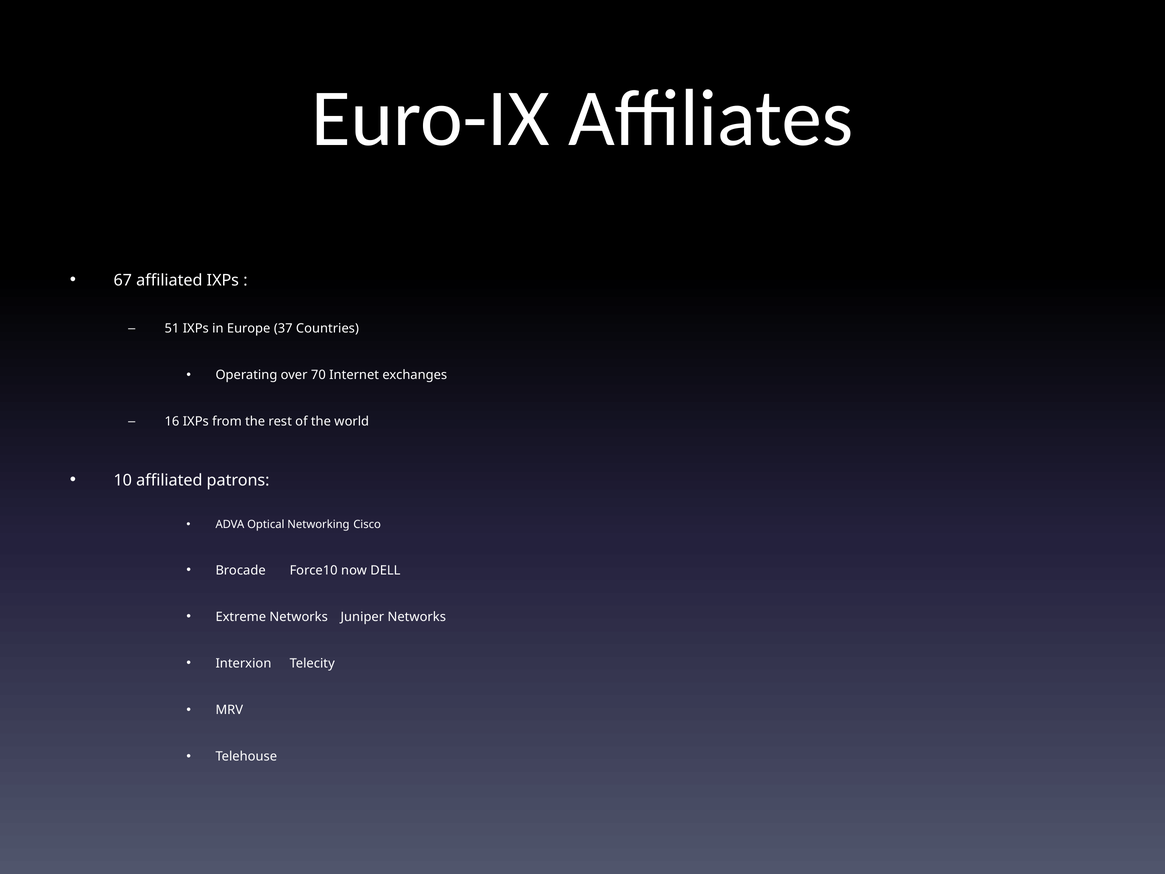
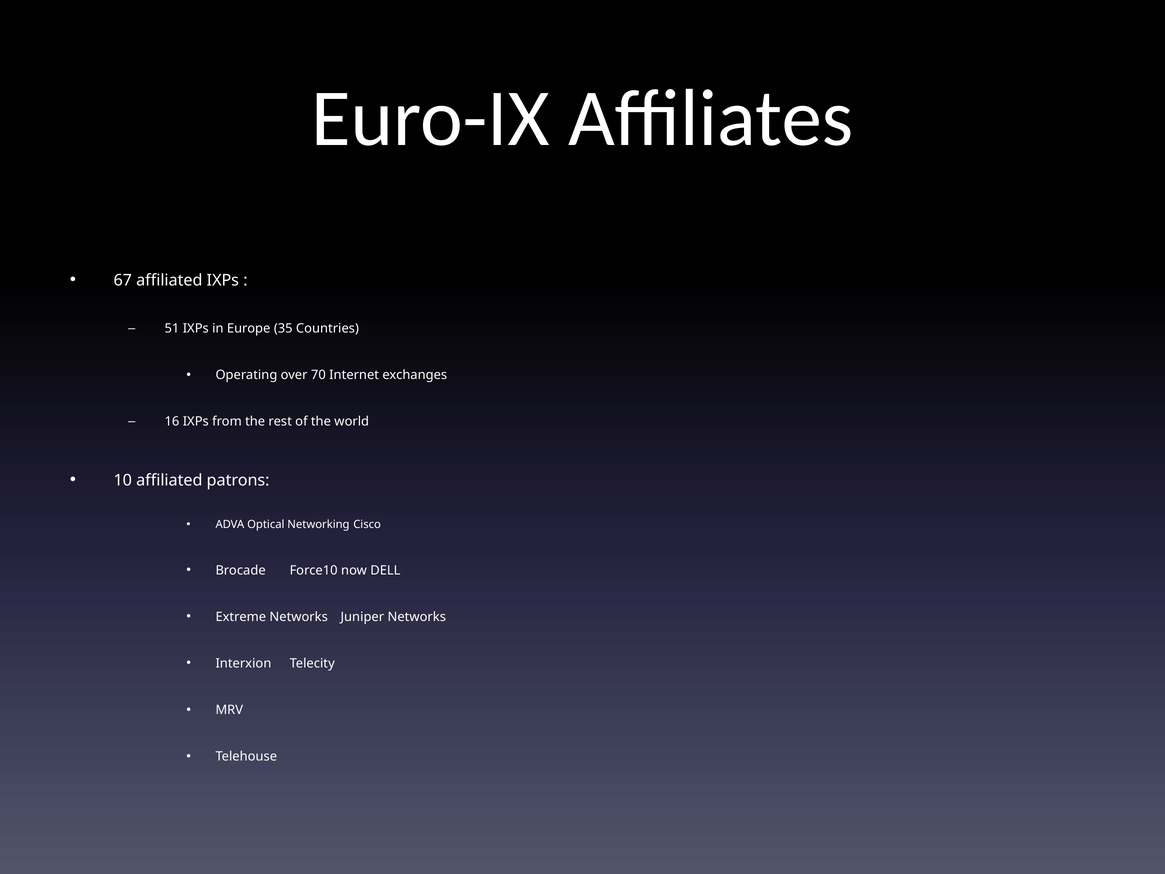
37: 37 -> 35
